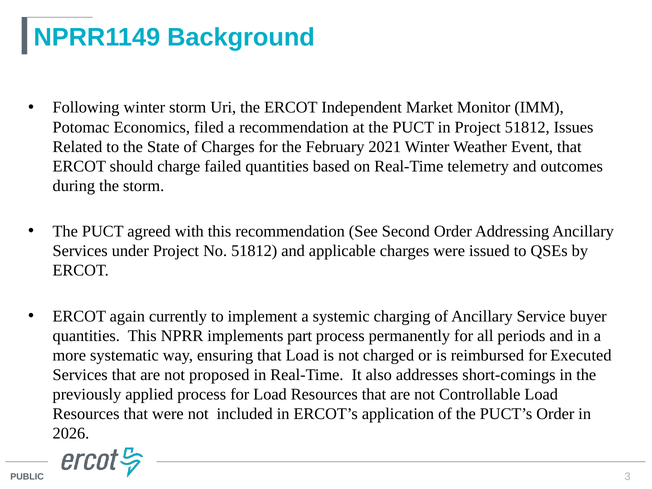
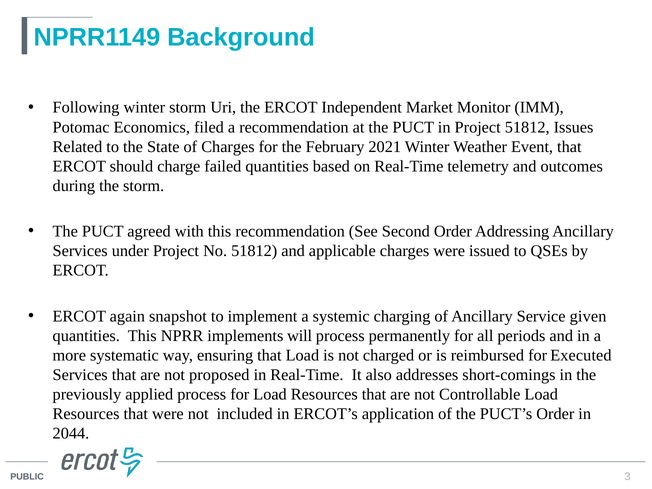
currently: currently -> snapshot
buyer: buyer -> given
part: part -> will
2026: 2026 -> 2044
